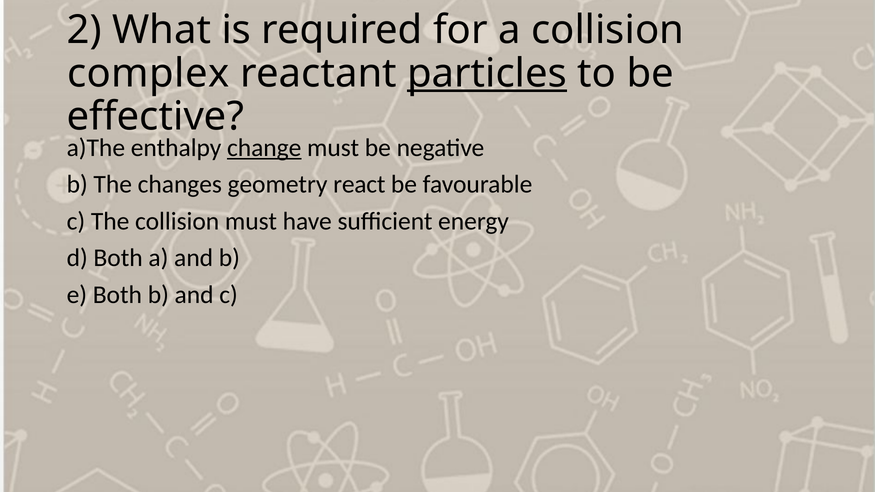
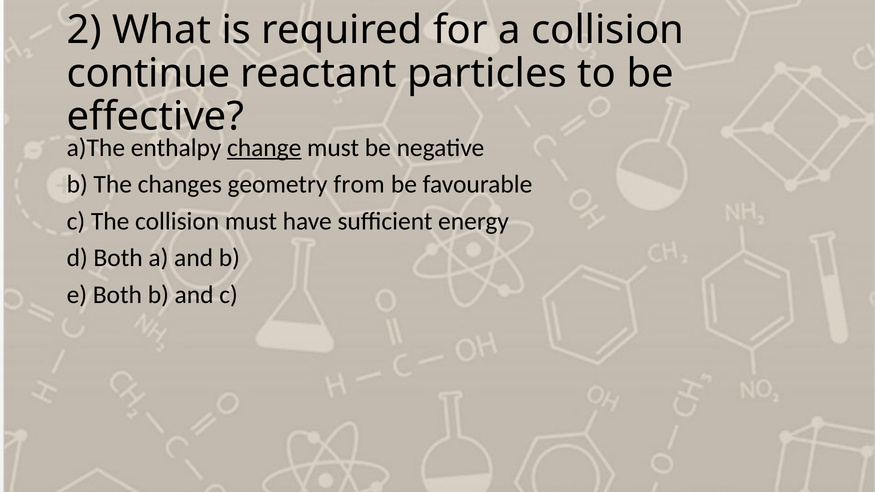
complex: complex -> continue
particles underline: present -> none
react: react -> from
